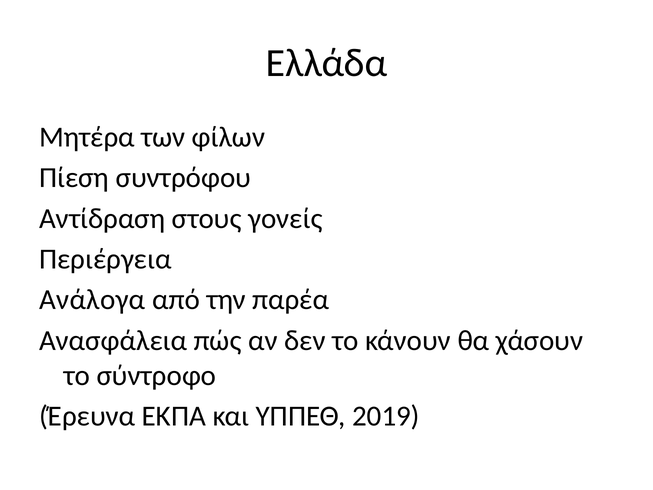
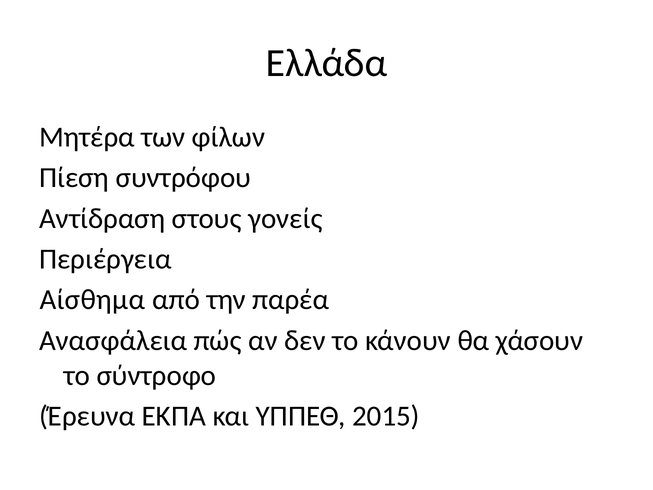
Ανάλογα: Ανάλογα -> Αίσθημα
2019: 2019 -> 2015
